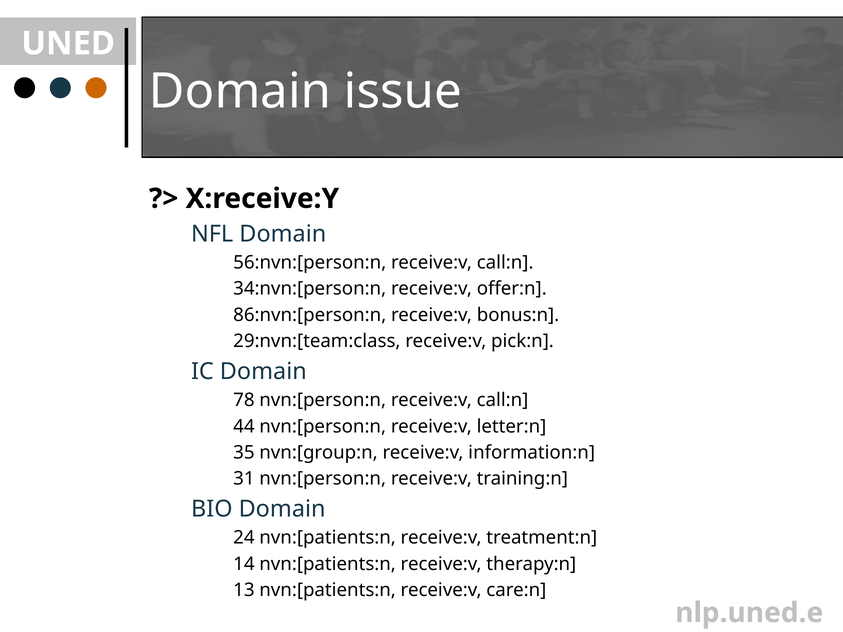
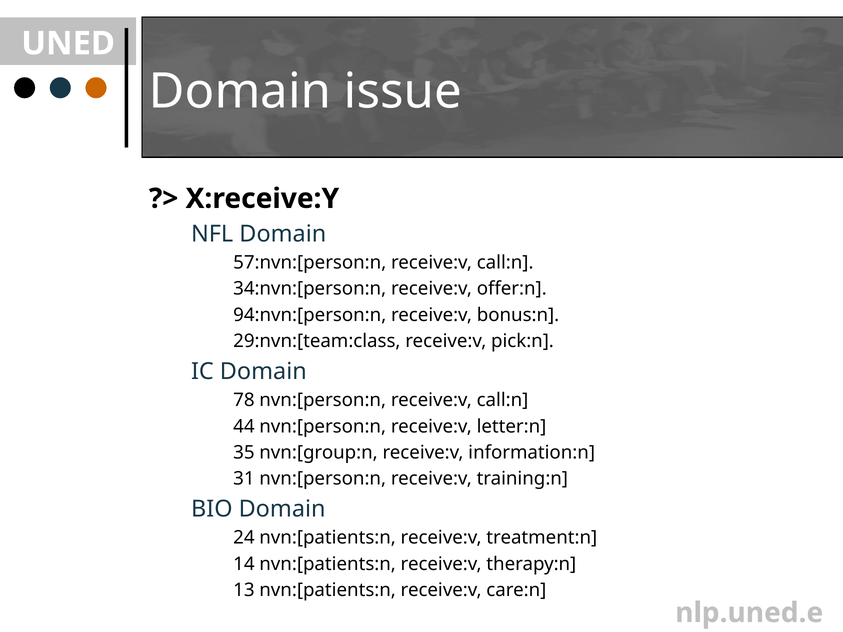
56:nvn:[person:n: 56:nvn:[person:n -> 57:nvn:[person:n
86:nvn:[person:n: 86:nvn:[person:n -> 94:nvn:[person:n
